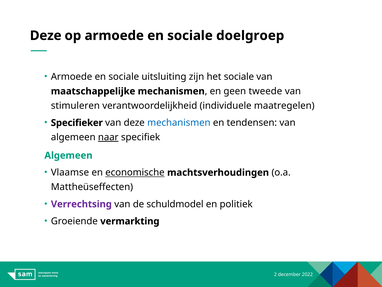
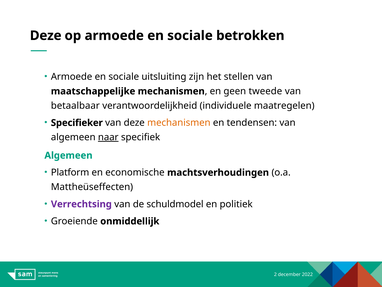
doelgroep: doelgroep -> betrokken
het sociale: sociale -> stellen
stimuleren: stimuleren -> betaalbaar
mechanismen at (179, 123) colour: blue -> orange
Vlaamse: Vlaamse -> Platform
economische underline: present -> none
vermarkting: vermarkting -> onmiddellijk
